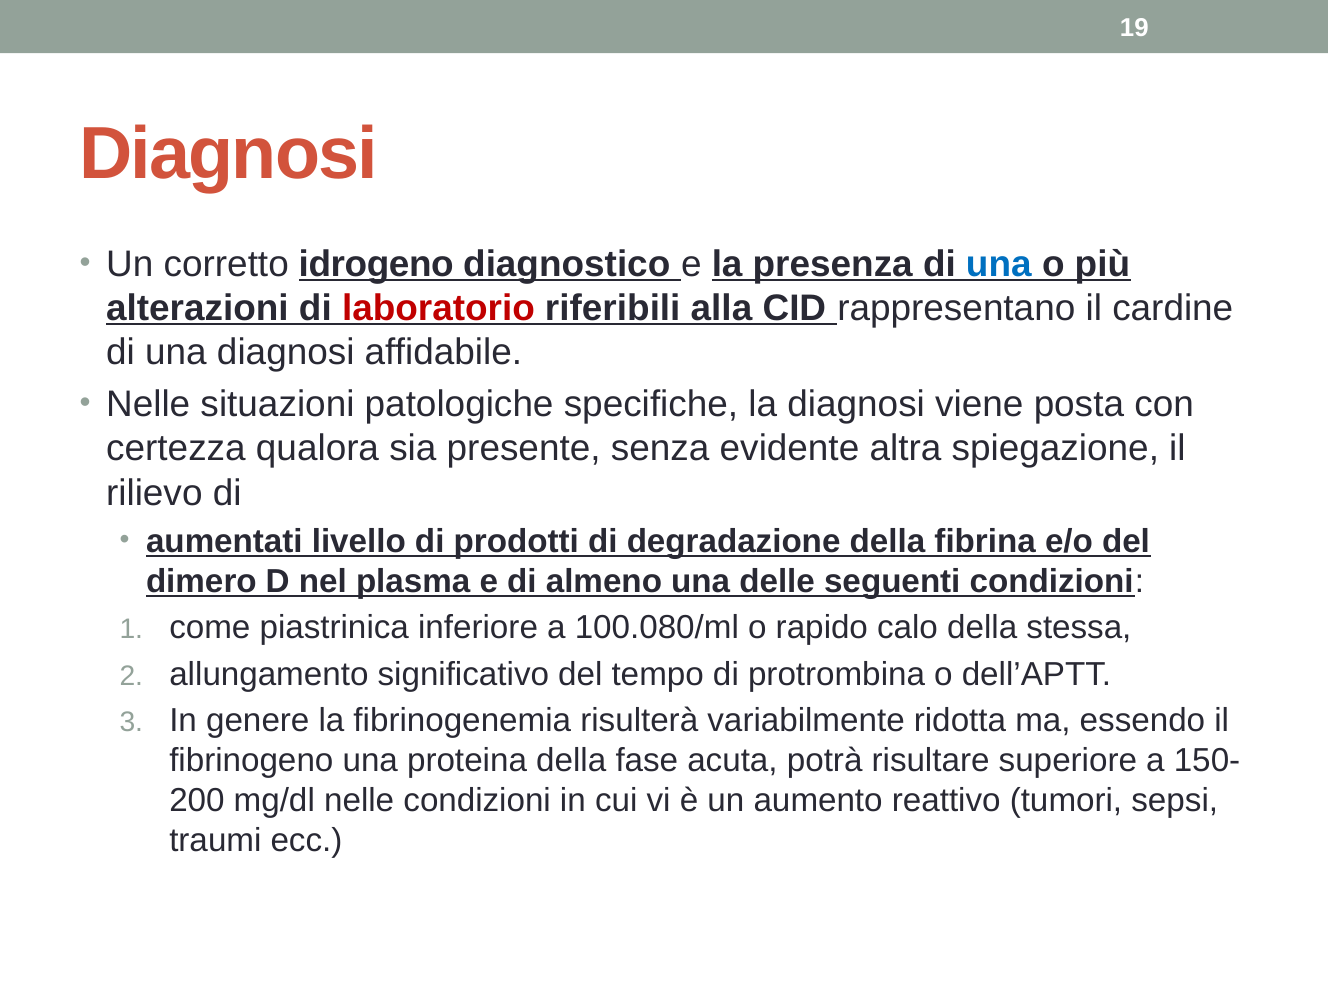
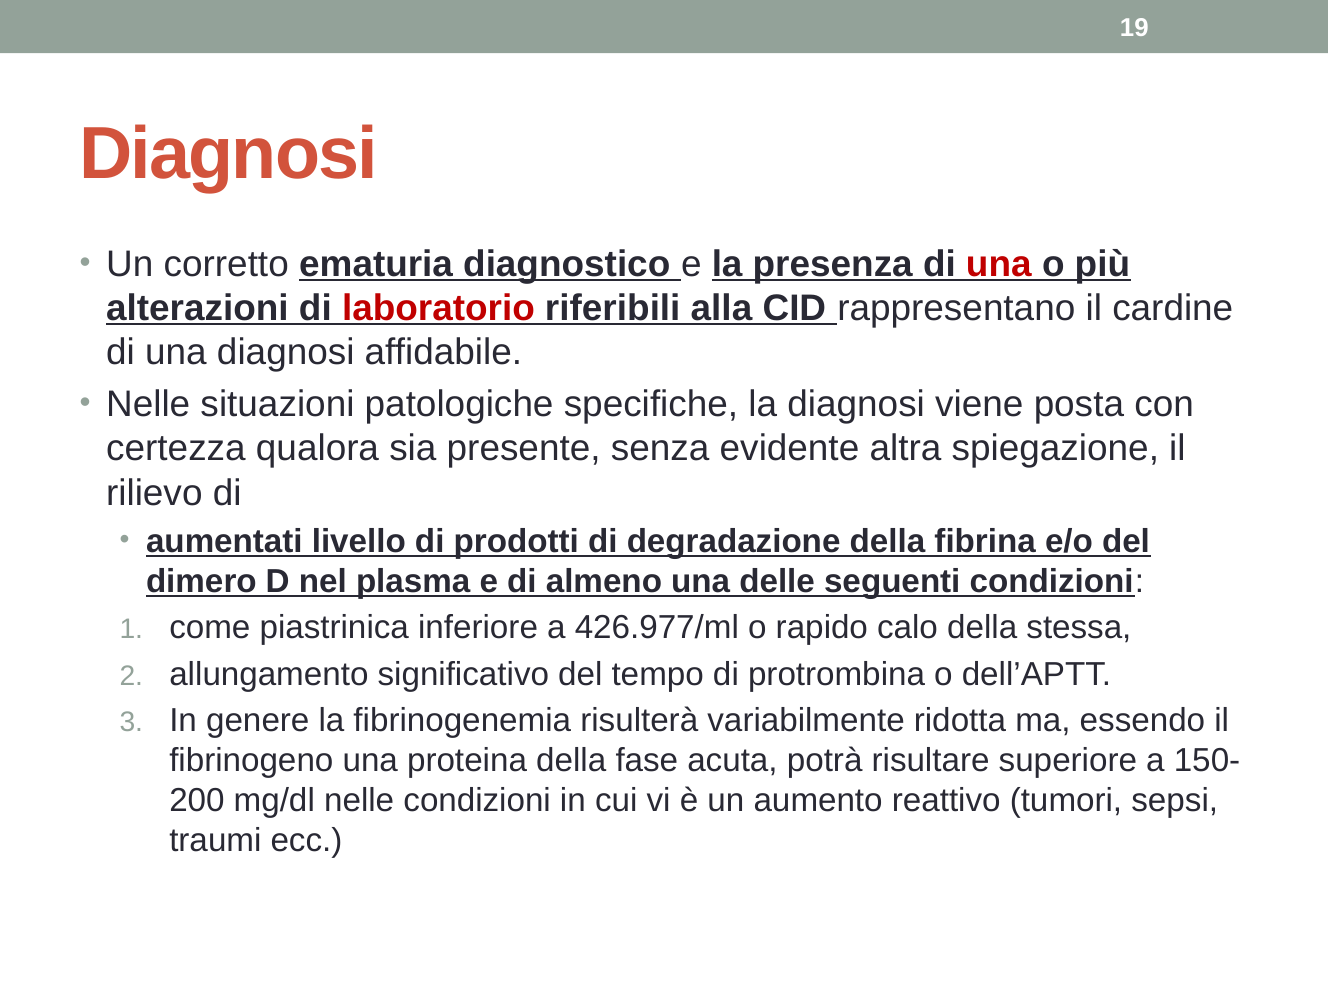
idrogeno: idrogeno -> ematuria
una at (999, 264) colour: blue -> red
100.080/ml: 100.080/ml -> 426.977/ml
